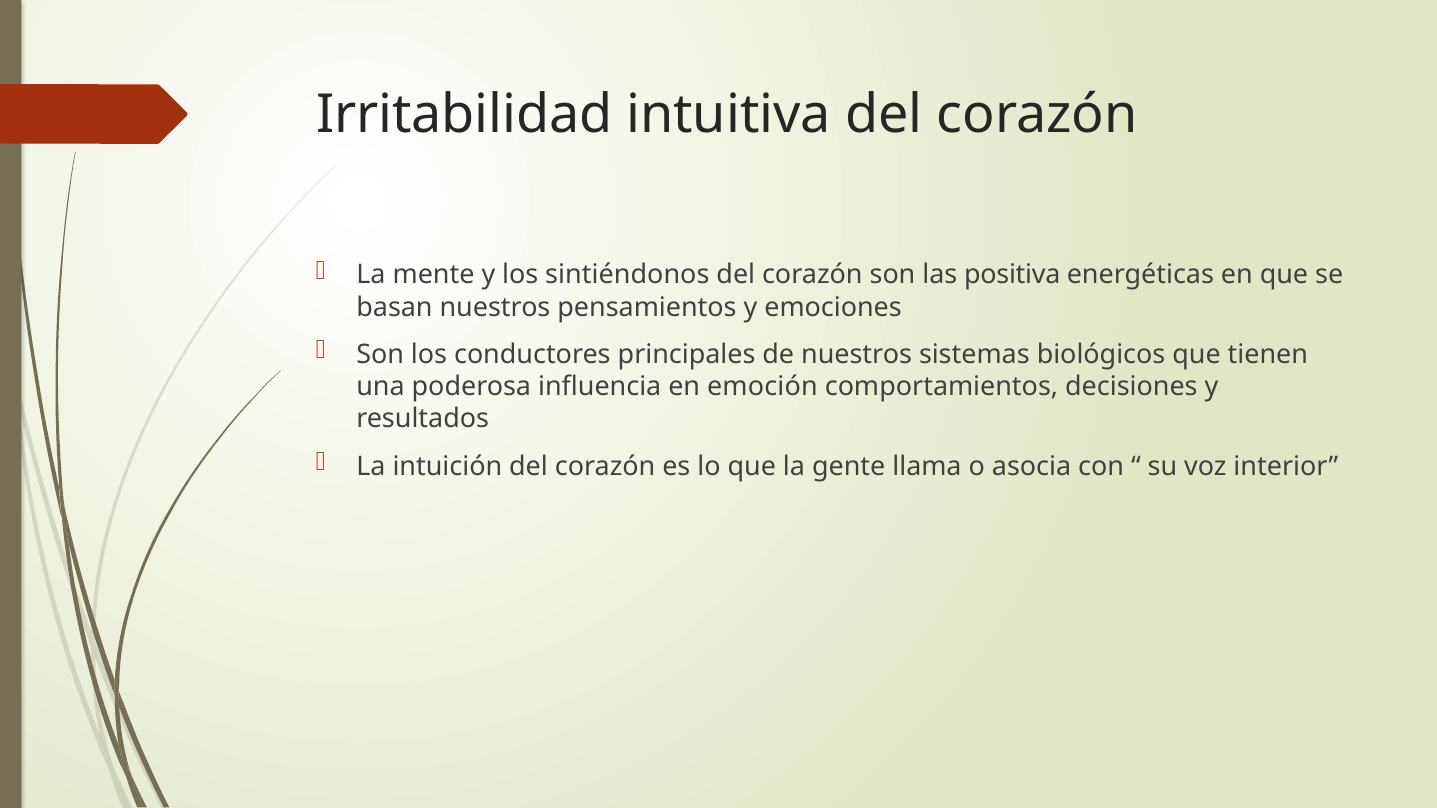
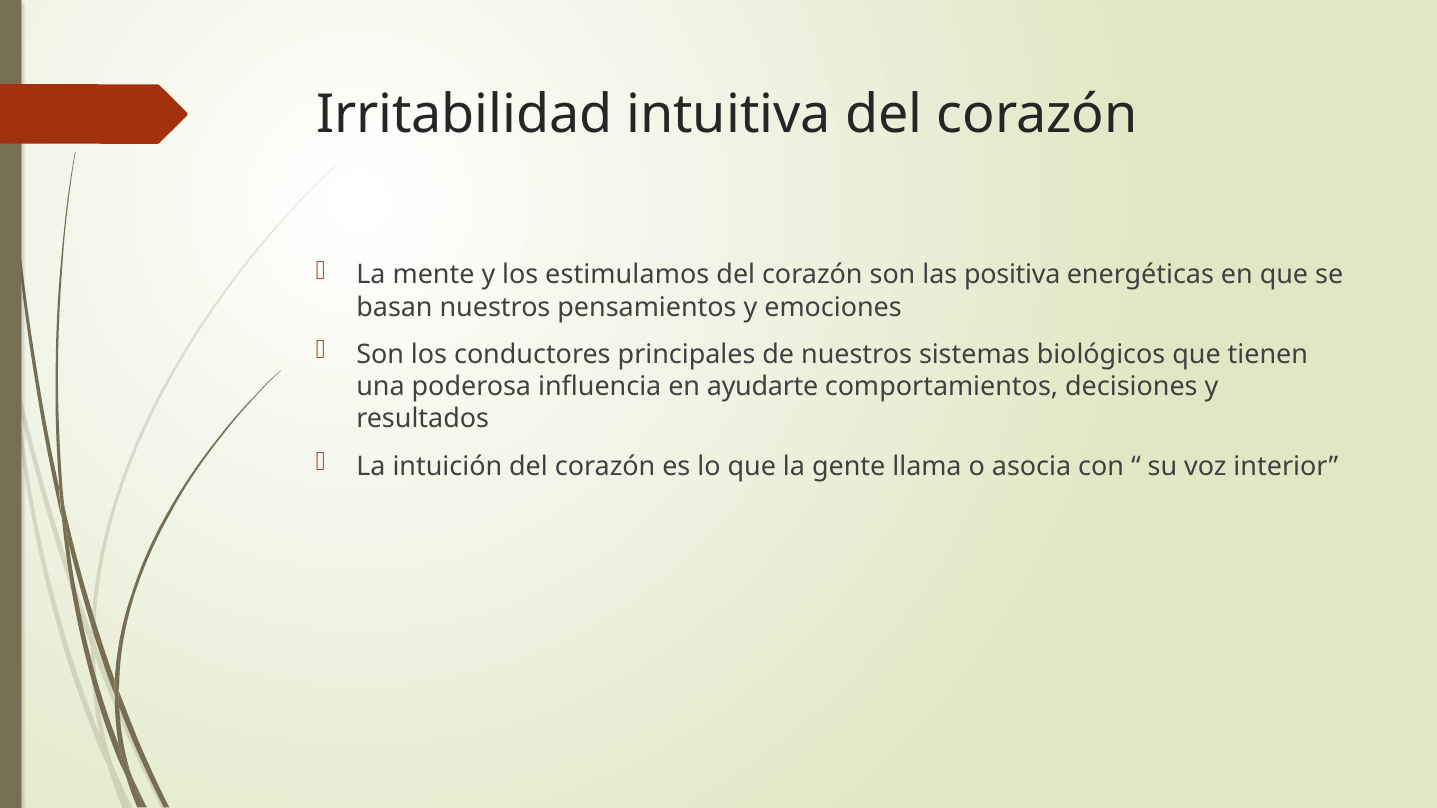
sintiéndonos: sintiéndonos -> estimulamos
emoción: emoción -> ayudarte
